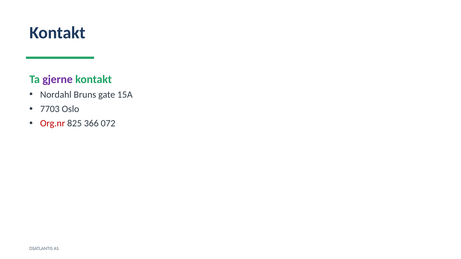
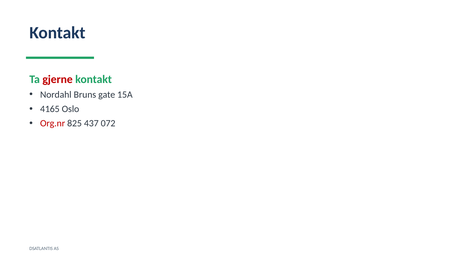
gjerne colour: purple -> red
7703: 7703 -> 4165
366: 366 -> 437
